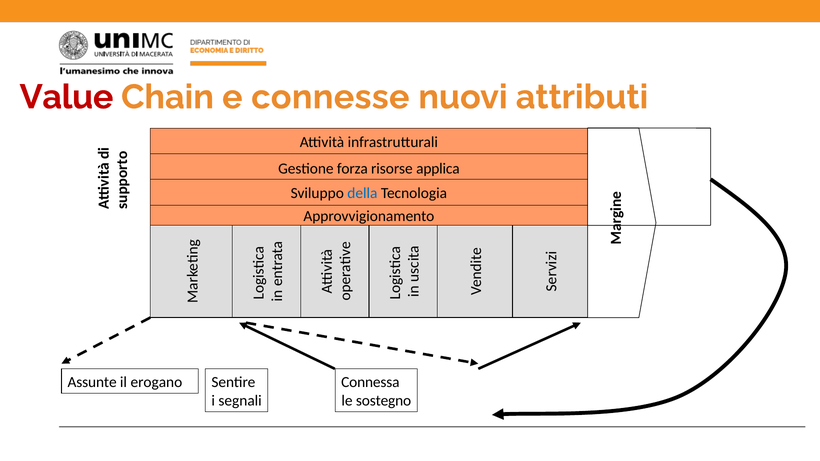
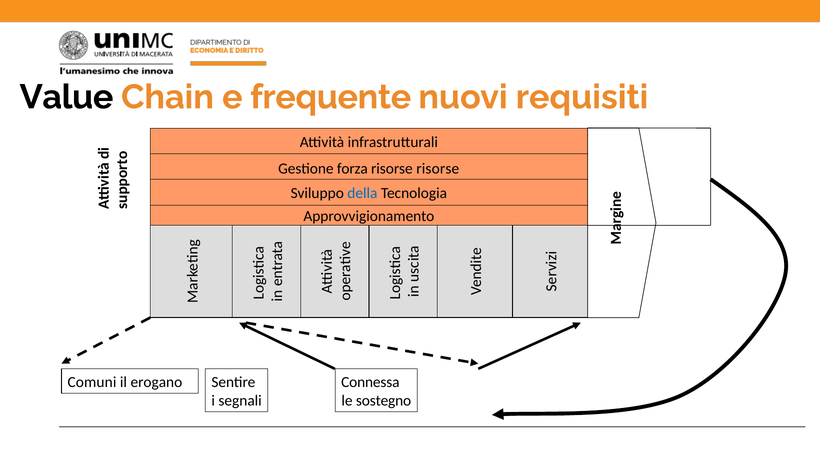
Value colour: red -> black
connesse: connesse -> frequente
attributi: attributi -> requisiti
risorse applica: applica -> risorse
Assunte: Assunte -> Comuni
